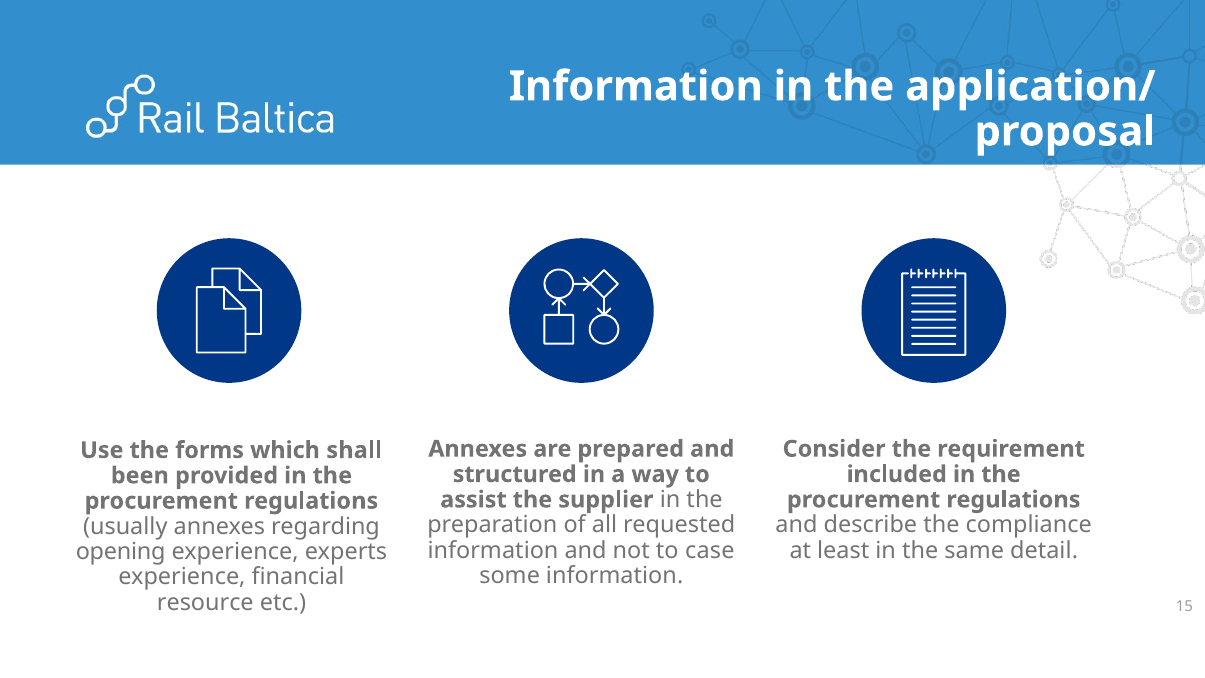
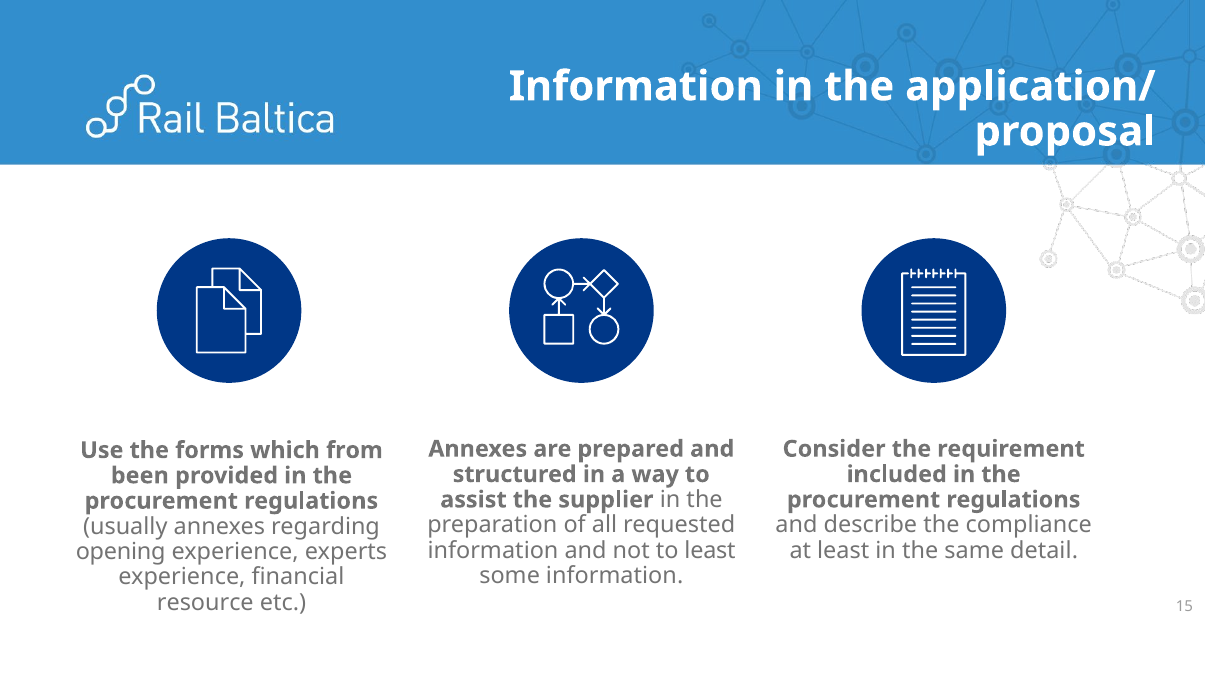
shall: shall -> from
to case: case -> least
